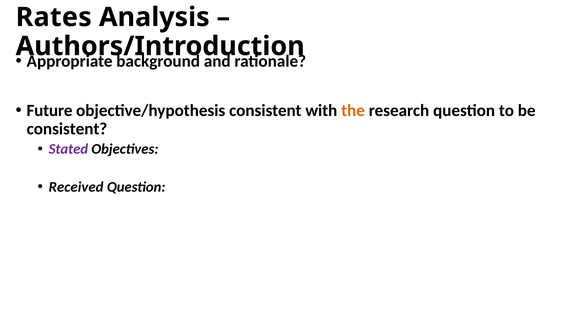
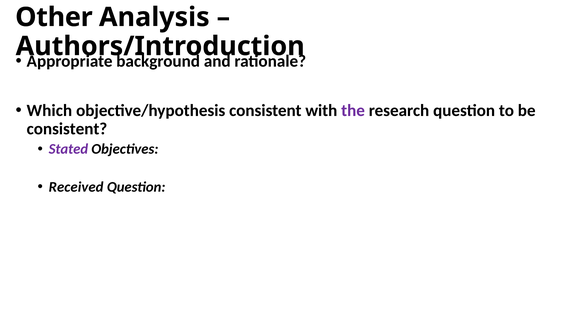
Rates: Rates -> Other
Future: Future -> Which
the colour: orange -> purple
